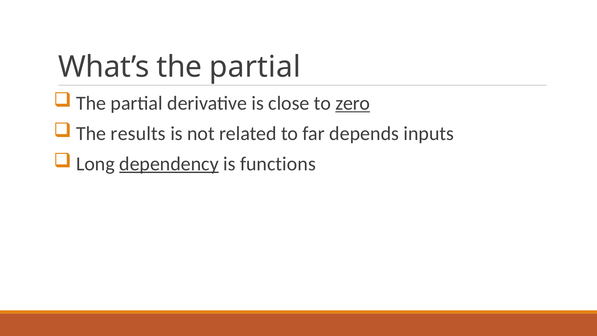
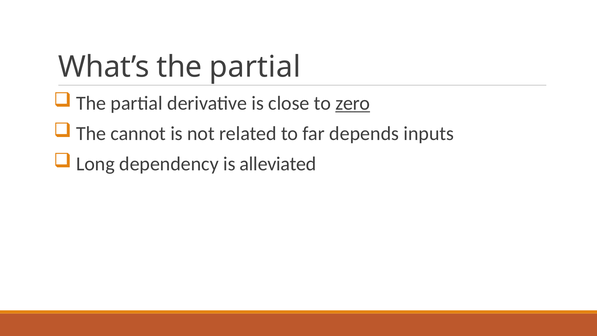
results: results -> cannot
dependency underline: present -> none
functions: functions -> alleviated
